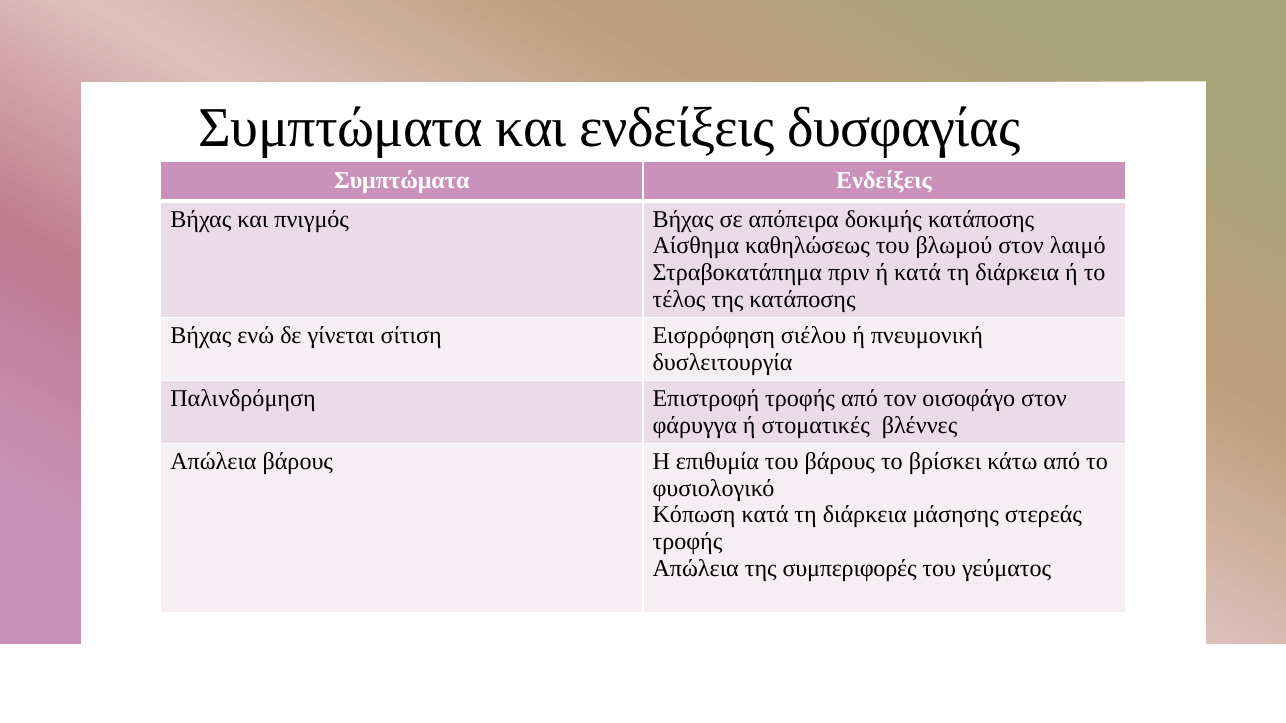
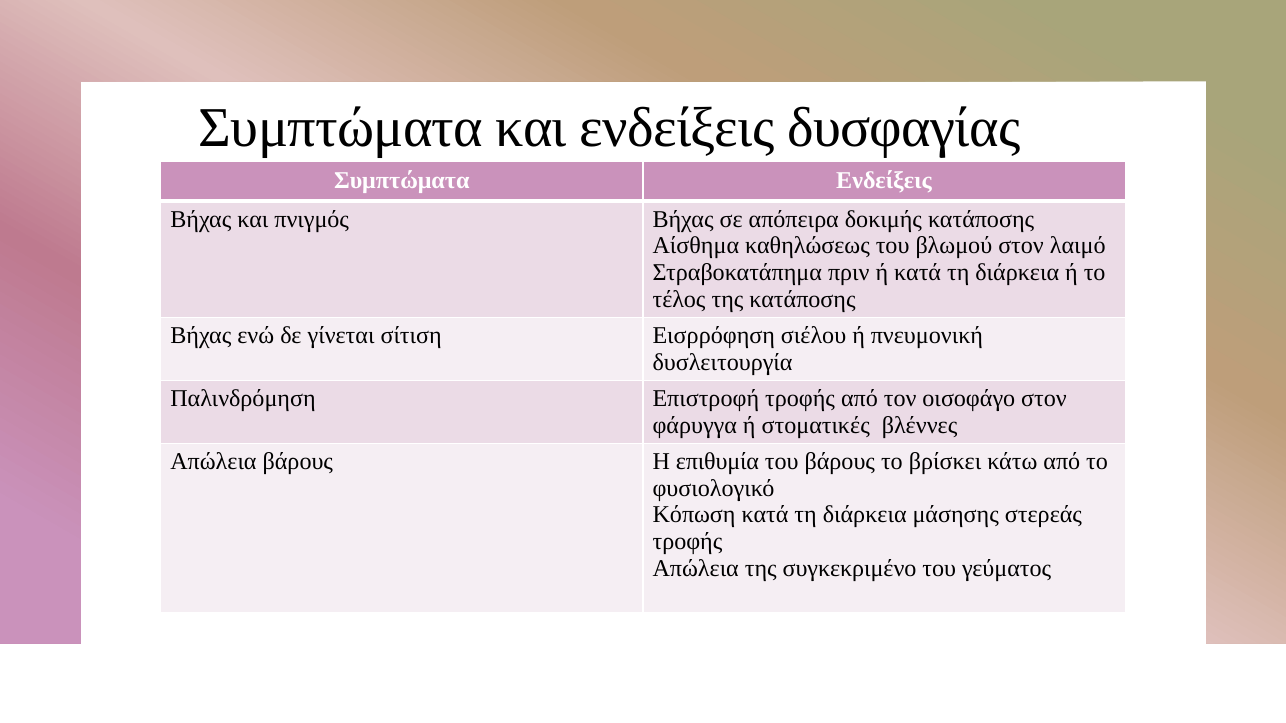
συμπεριφορές: συμπεριφορές -> συγκεκριμένο
